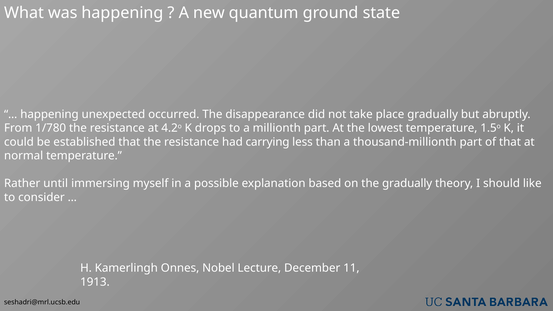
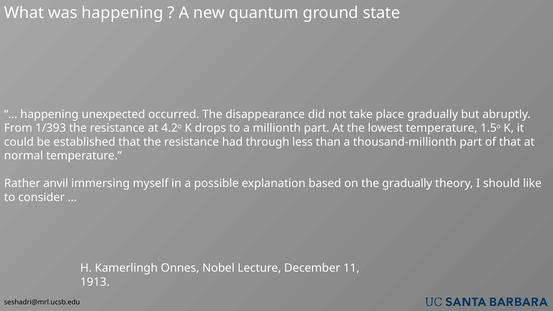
1/780: 1/780 -> 1/393
carrying: carrying -> through
until: until -> anvil
